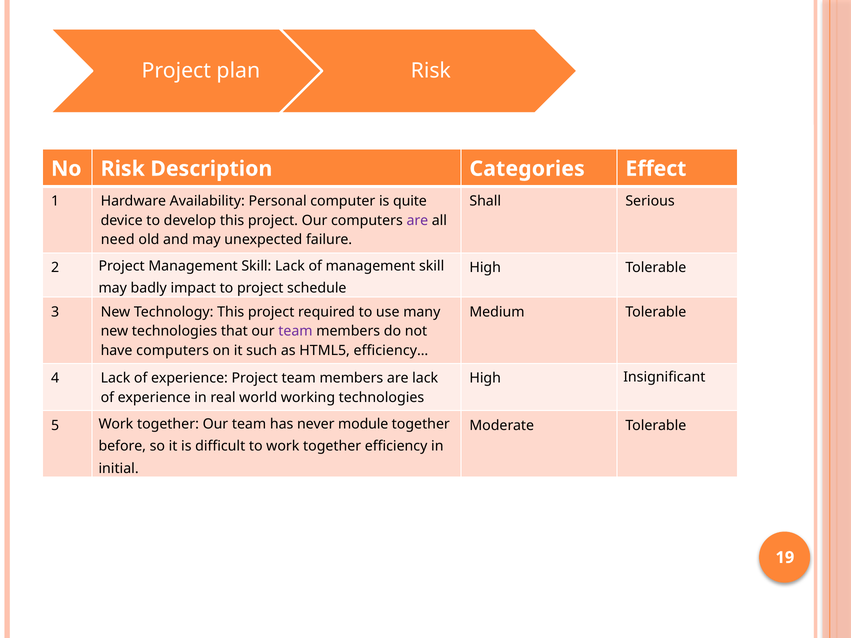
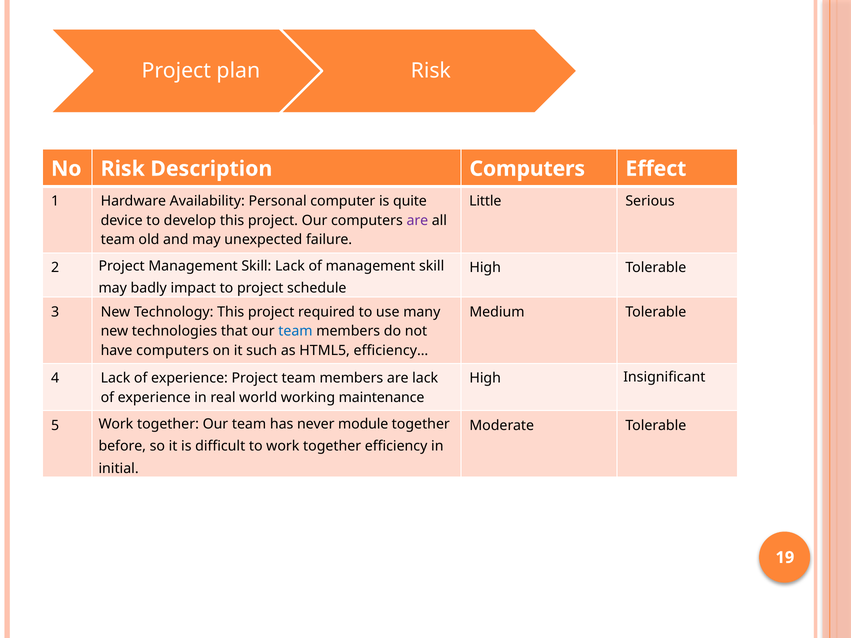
Description Categories: Categories -> Computers
Shall: Shall -> Little
need at (118, 240): need -> team
team at (295, 331) colour: purple -> blue
working technologies: technologies -> maintenance
